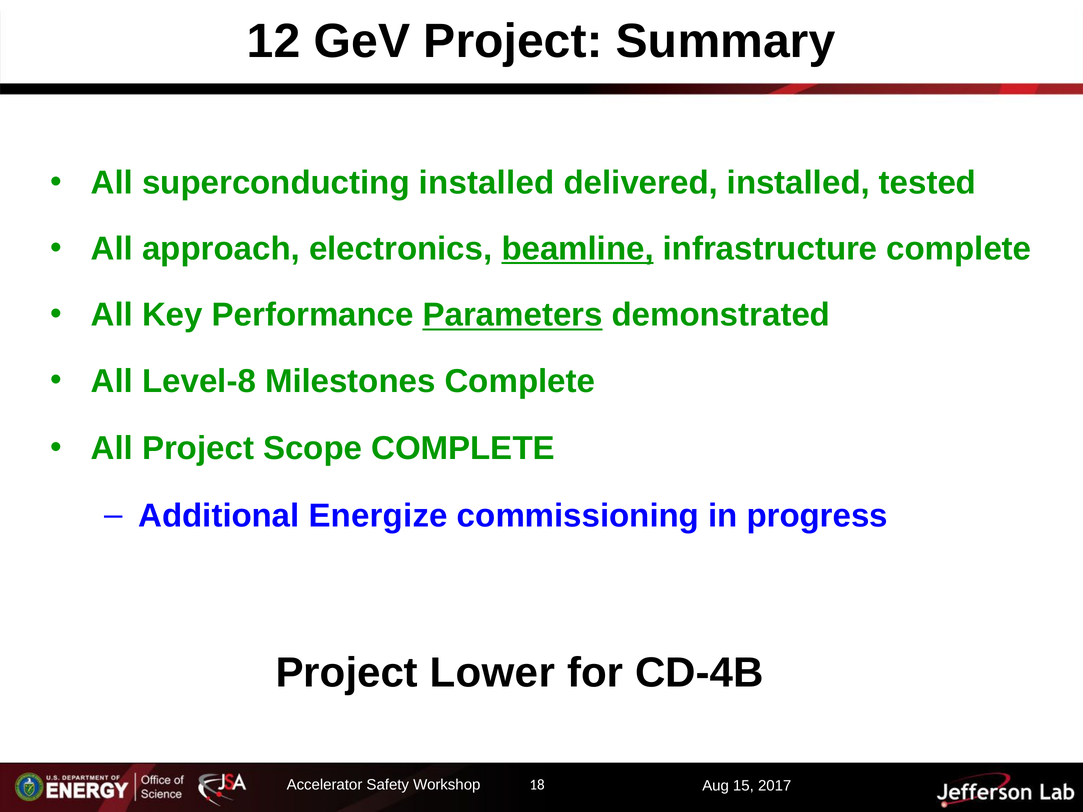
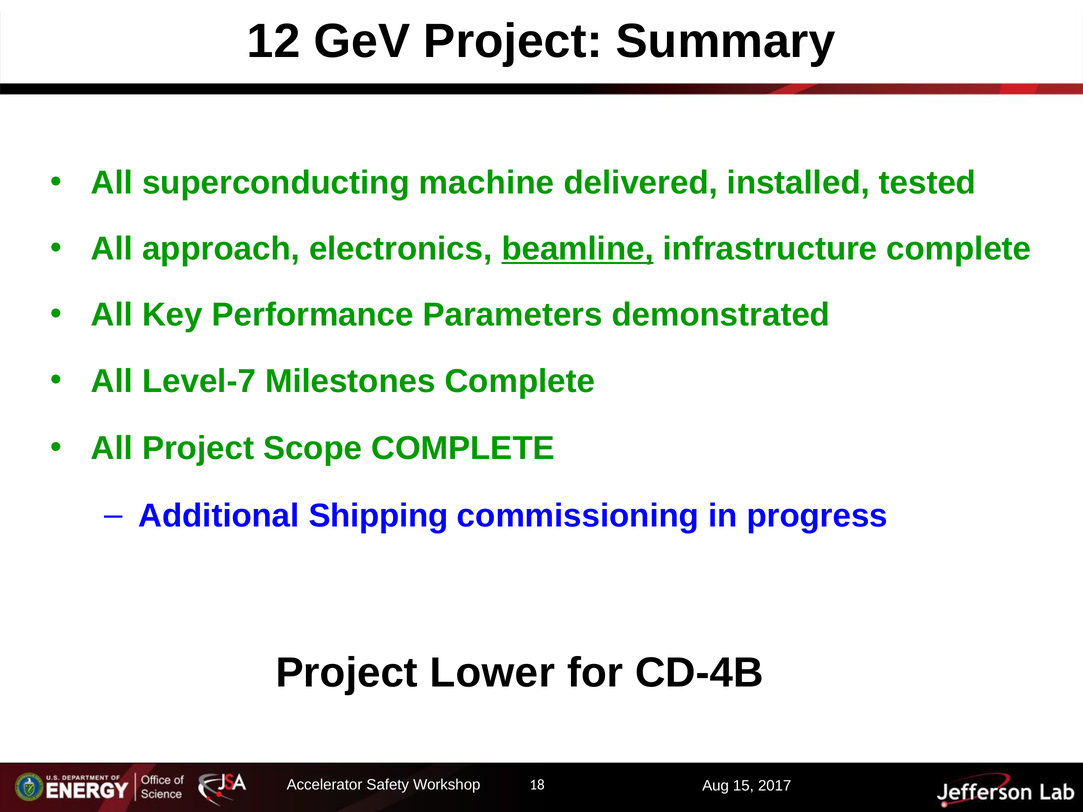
superconducting installed: installed -> machine
Parameters underline: present -> none
Level-8: Level-8 -> Level-7
Energize: Energize -> Shipping
